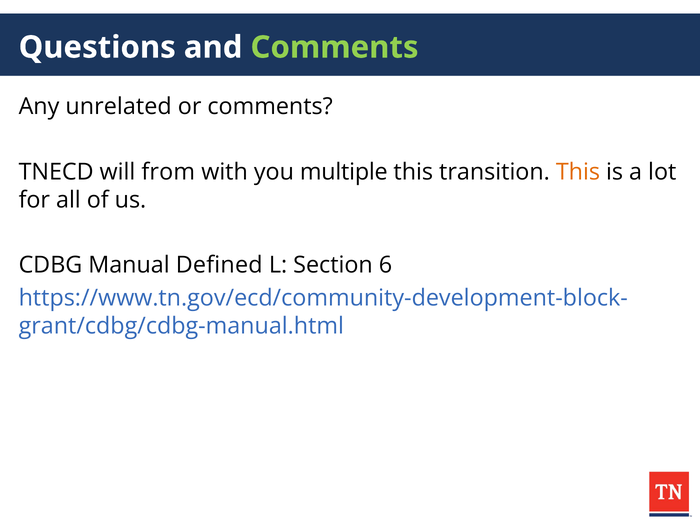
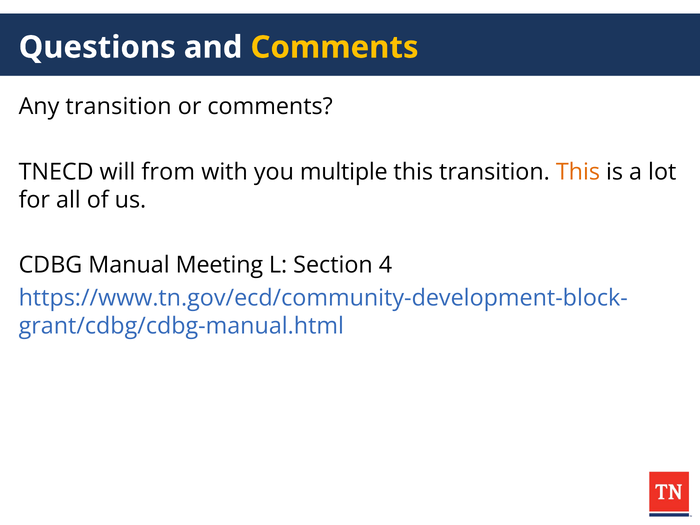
Comments at (335, 47) colour: light green -> yellow
Any unrelated: unrelated -> transition
Defined: Defined -> Meeting
6: 6 -> 4
